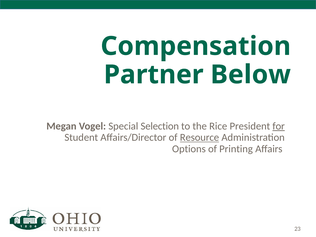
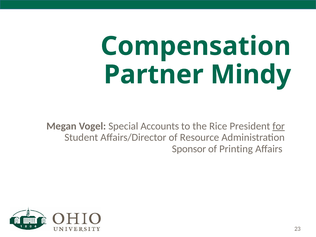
Below: Below -> Mindy
Selection: Selection -> Accounts
Resource underline: present -> none
Options: Options -> Sponsor
